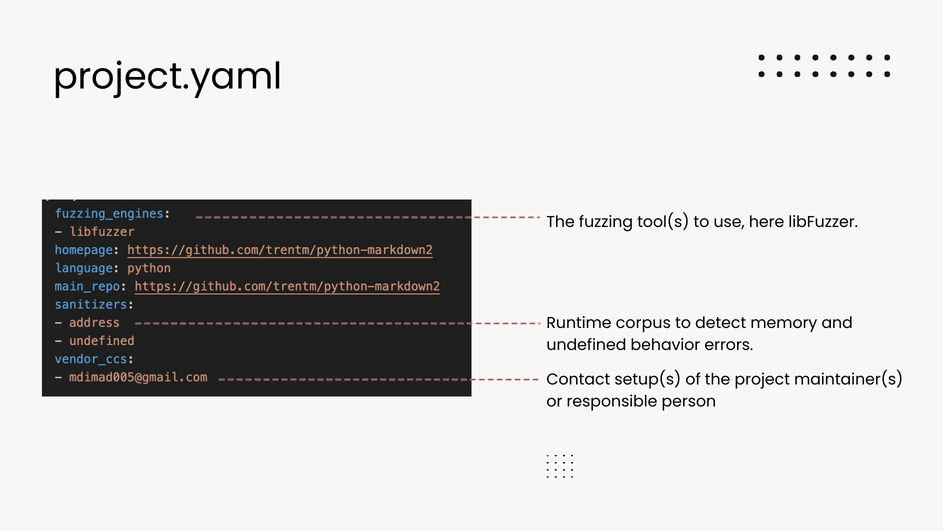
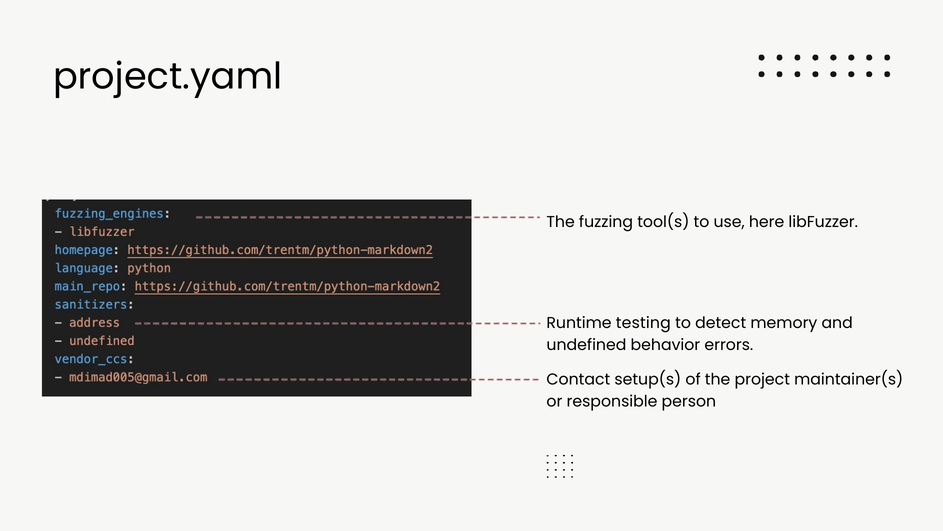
corpus: corpus -> testing
